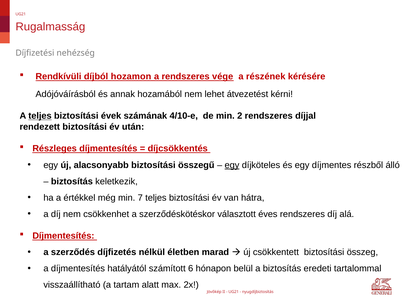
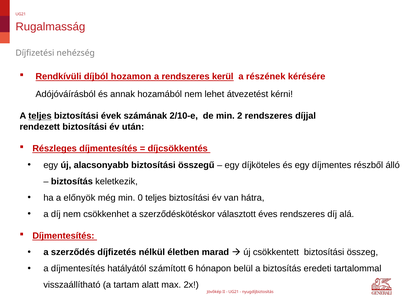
vége: vége -> kerül
4/10-e: 4/10-e -> 2/10-e
egy at (232, 165) underline: present -> none
értékkel: értékkel -> előnyök
7: 7 -> 0
